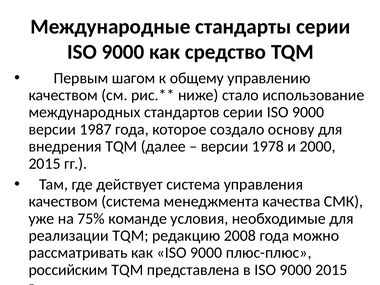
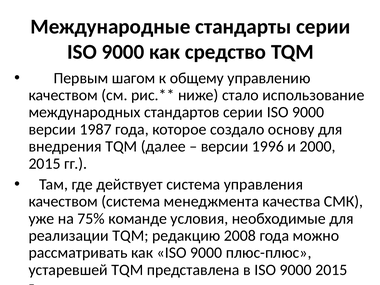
1978: 1978 -> 1996
российским: российским -> устаревшей
